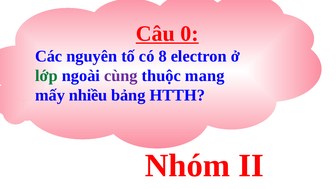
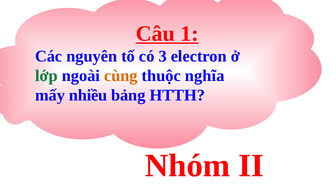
0: 0 -> 1
8: 8 -> 3
cùng colour: purple -> orange
mang: mang -> nghĩa
